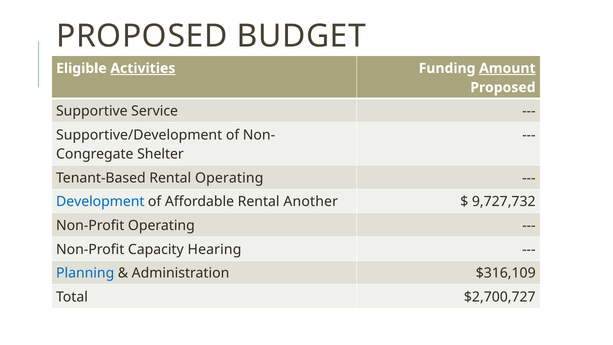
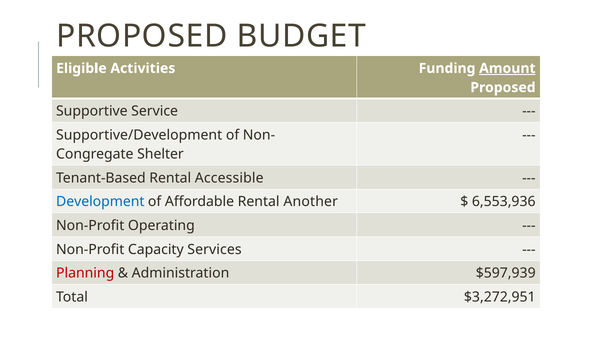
Activities underline: present -> none
Rental Operating: Operating -> Accessible
9,727,732: 9,727,732 -> 6,553,936
Hearing: Hearing -> Services
Planning colour: blue -> red
$316,109: $316,109 -> $597,939
$2,700,727: $2,700,727 -> $3,272,951
